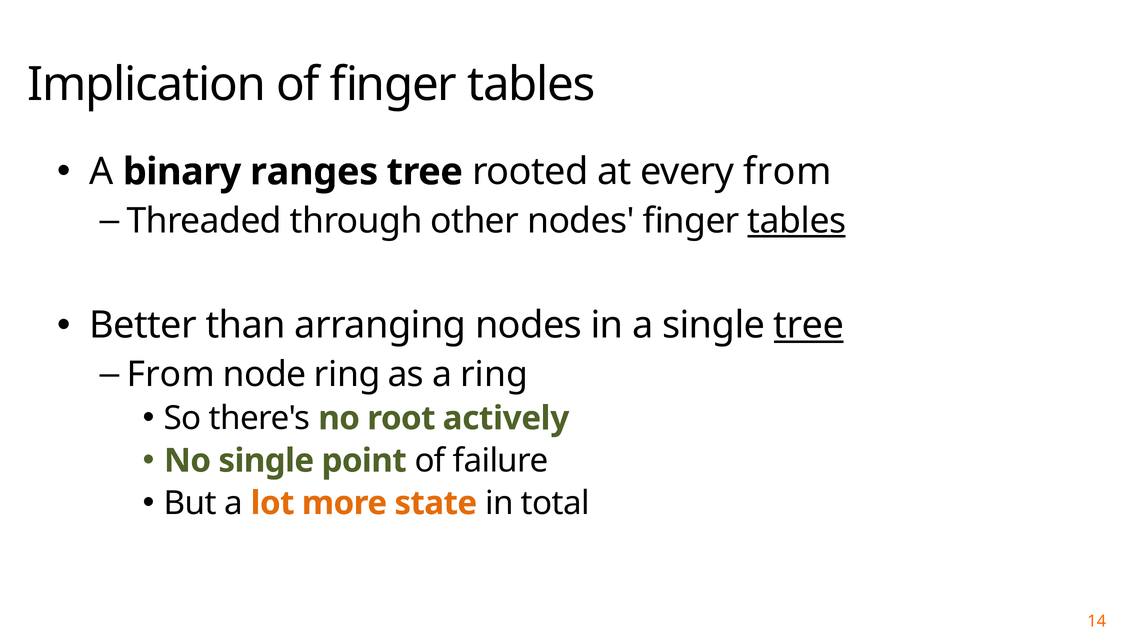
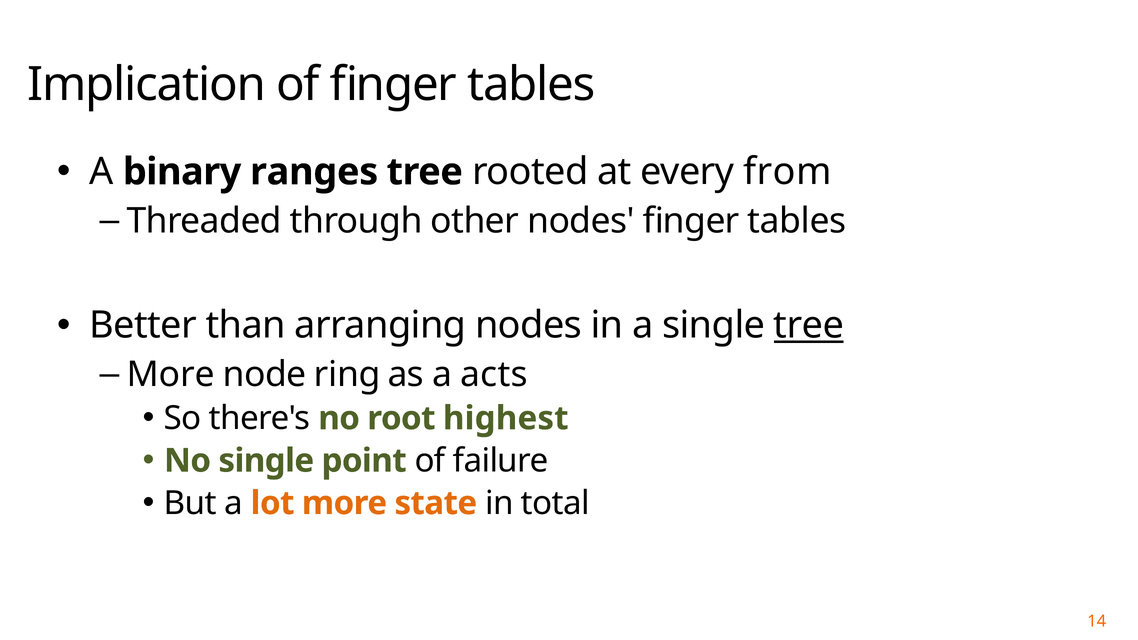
tables at (797, 221) underline: present -> none
From at (171, 375): From -> More
a ring: ring -> acts
actively: actively -> highest
